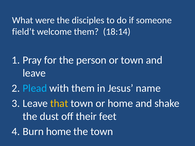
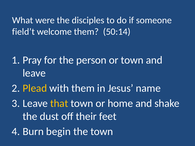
18:14: 18:14 -> 50:14
Plead colour: light blue -> yellow
Burn home: home -> begin
